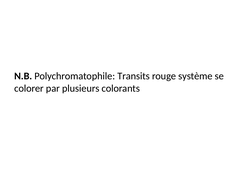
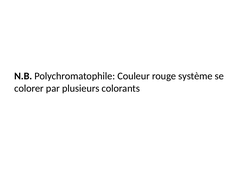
Transits: Transits -> Couleur
